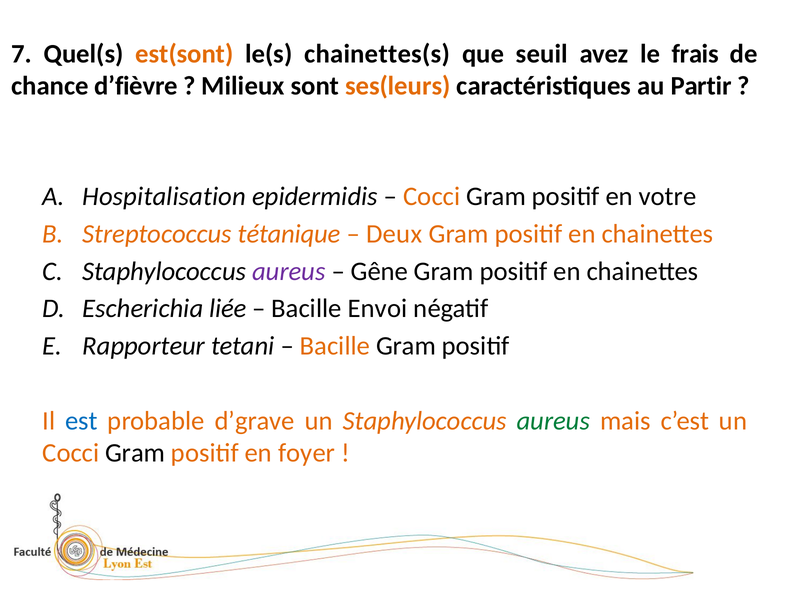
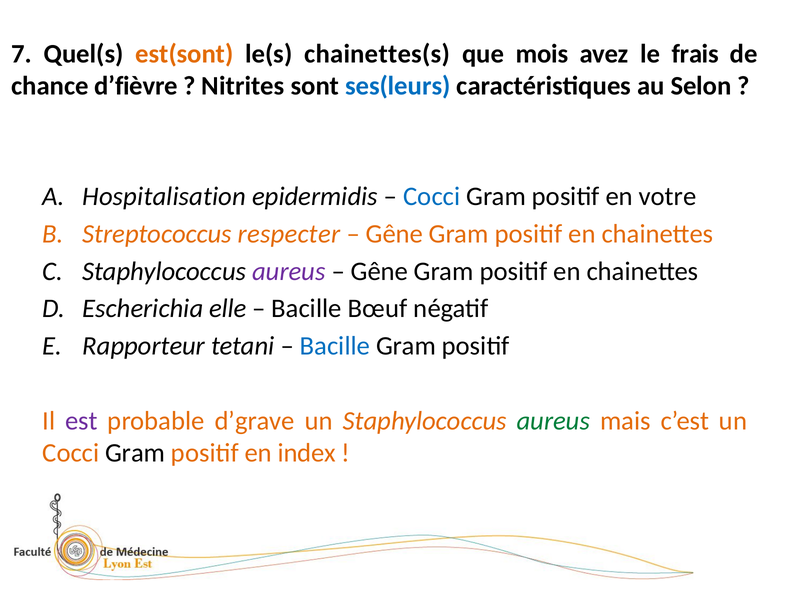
seuil: seuil -> mois
Milieux: Milieux -> Nitrites
ses(leurs colour: orange -> blue
Partir: Partir -> Selon
Cocci at (432, 196) colour: orange -> blue
tétanique: tétanique -> respecter
Deux at (394, 234): Deux -> Gêne
liée: liée -> elle
Envoi: Envoi -> Bœuf
Bacille at (335, 346) colour: orange -> blue
est colour: blue -> purple
foyer: foyer -> index
